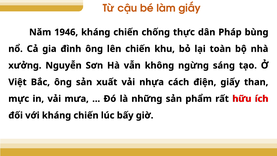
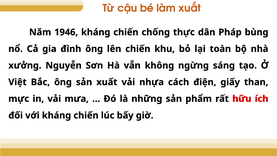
làm giấy: giấy -> xuất
